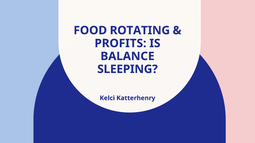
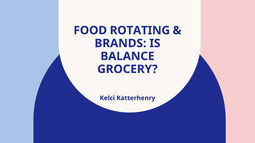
PROFITS: PROFITS -> BRANDS
SLEEPING: SLEEPING -> GROCERY
